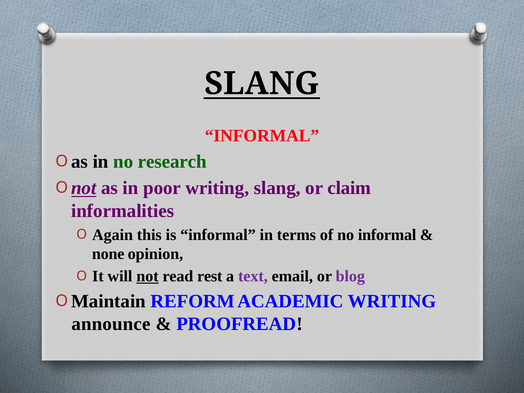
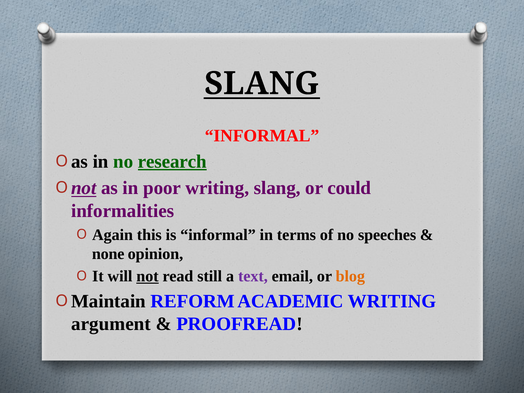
research underline: none -> present
claim: claim -> could
no informal: informal -> speeches
rest: rest -> still
blog colour: purple -> orange
announce: announce -> argument
